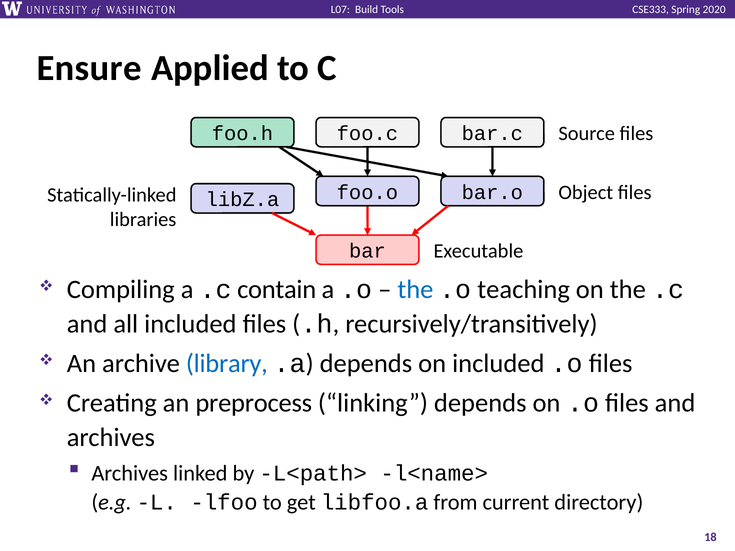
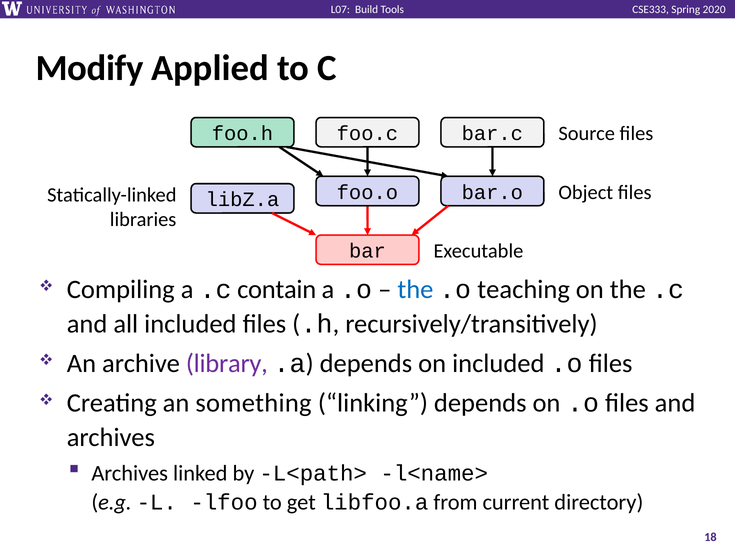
Ensure: Ensure -> Modify
library colour: blue -> purple
preprocess: preprocess -> something
